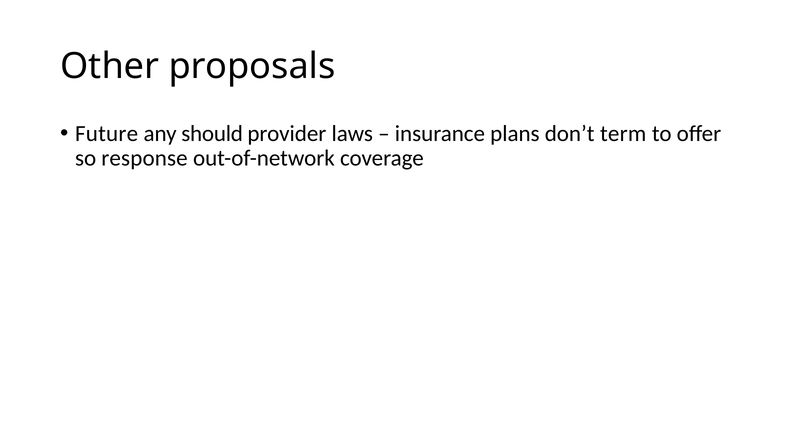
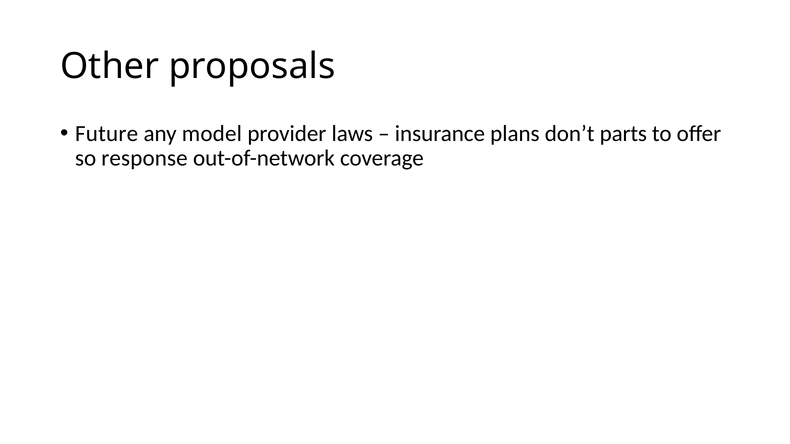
should: should -> model
term: term -> parts
